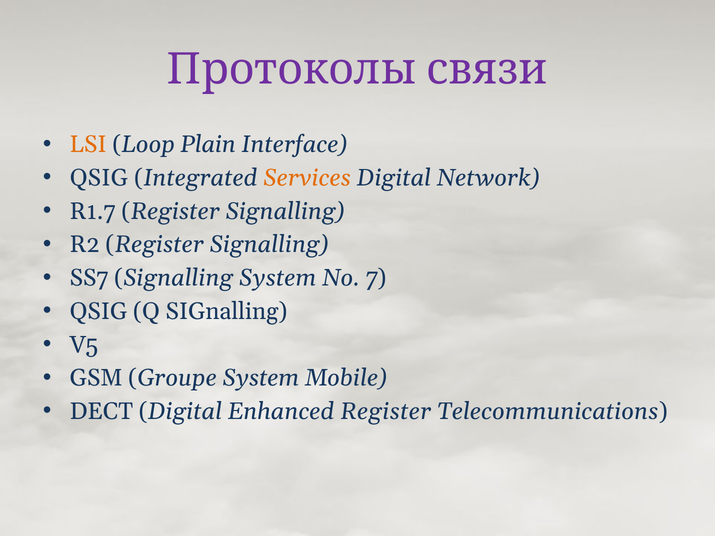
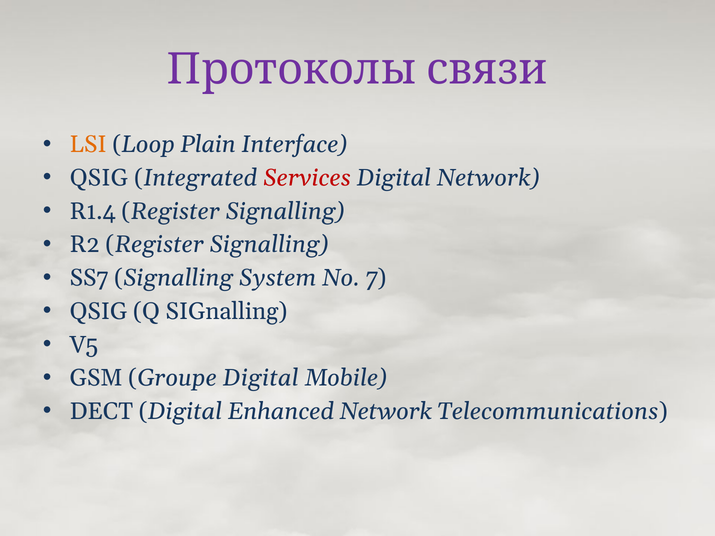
Services colour: orange -> red
R1.7: R1.7 -> R1.4
Groupe System: System -> Digital
Enhanced Register: Register -> Network
